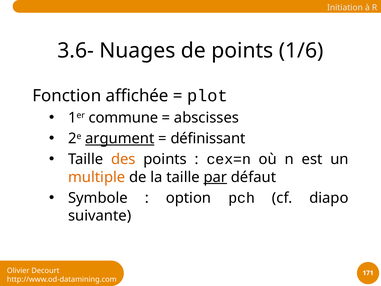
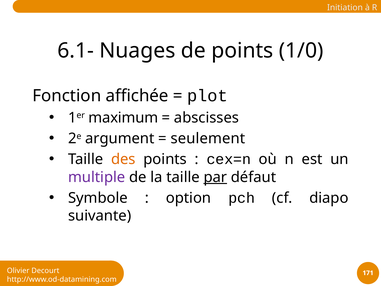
3.6-: 3.6- -> 6.1-
1/6: 1/6 -> 1/0
commune: commune -> maximum
argument underline: present -> none
définissant: définissant -> seulement
multiple colour: orange -> purple
